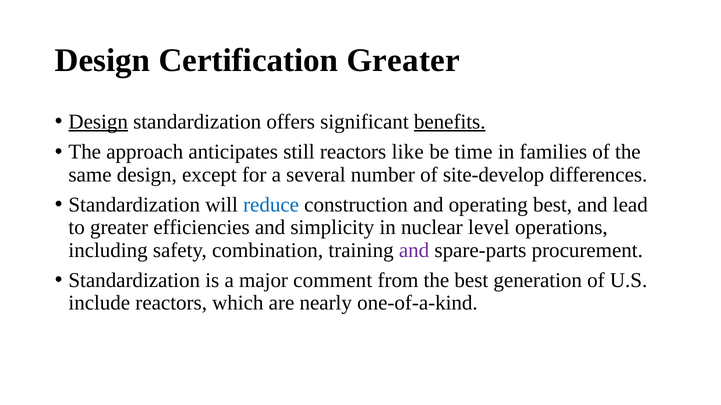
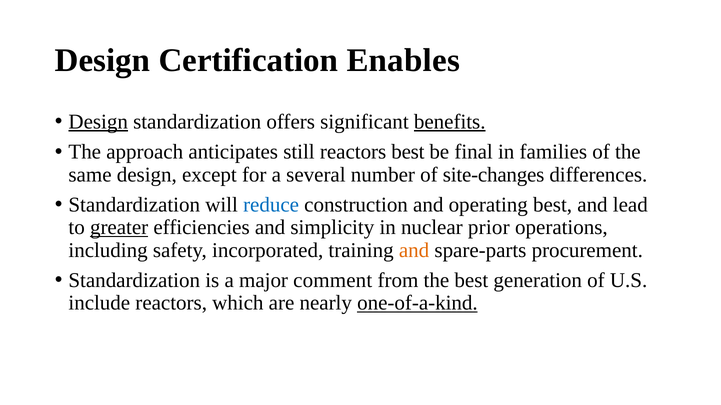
Certification Greater: Greater -> Enables
reactors like: like -> best
time: time -> final
site-develop: site-develop -> site-changes
greater at (119, 228) underline: none -> present
level: level -> prior
combination: combination -> incorporated
and at (414, 251) colour: purple -> orange
one-of-a-kind underline: none -> present
